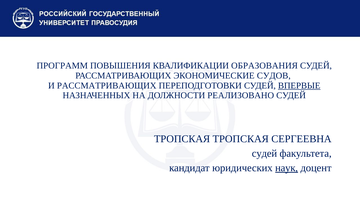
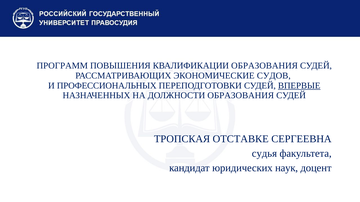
И РАССМАТРИВАЮЩИХ: РАССМАТРИВАЮЩИХ -> ПРОФЕССИОНАЛЬНЫХ
ДОЛЖНОСТИ РЕАЛИЗОВАНО: РЕАЛИЗОВАНО -> ОБРАЗОВАНИЯ
ТРОПСКАЯ ТРОПСКАЯ: ТРОПСКАЯ -> ОТСТАВКЕ
судей at (264, 154): судей -> судья
наук underline: present -> none
